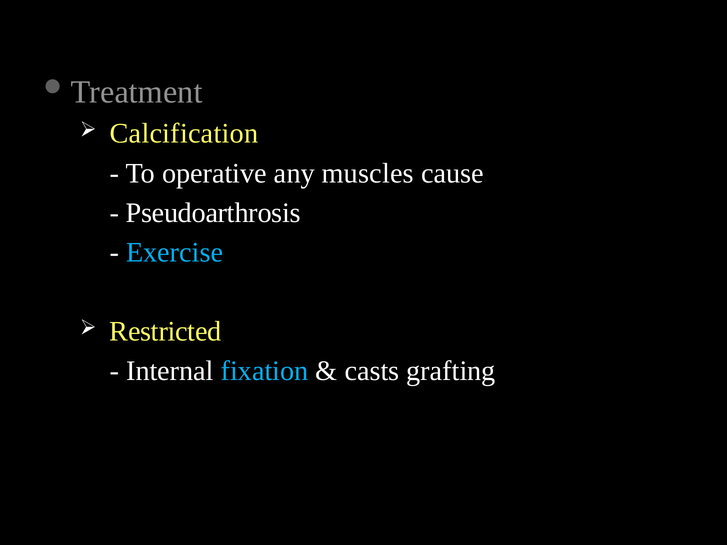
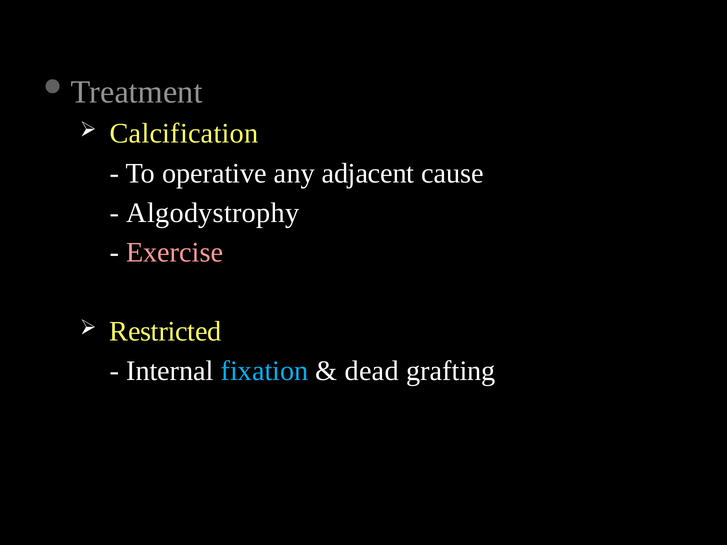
muscles: muscles -> adjacent
Pseudoarthrosis: Pseudoarthrosis -> Algodystrophy
Exercise colour: light blue -> pink
casts: casts -> dead
